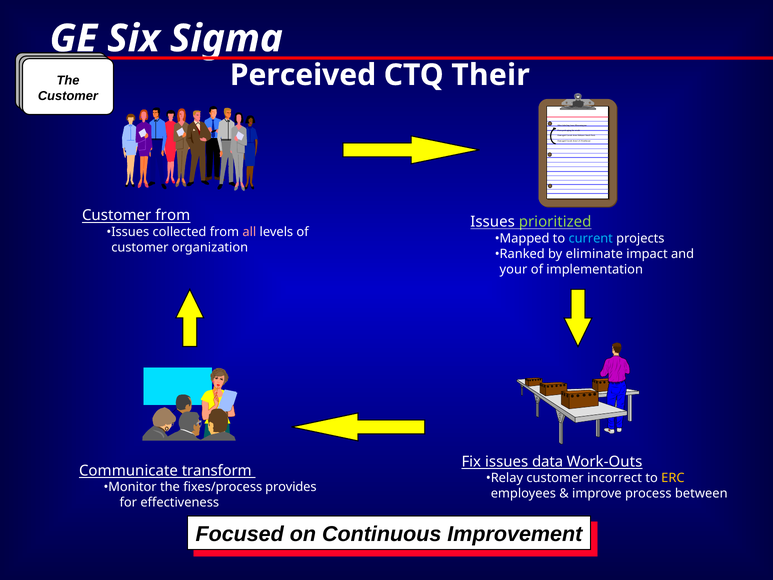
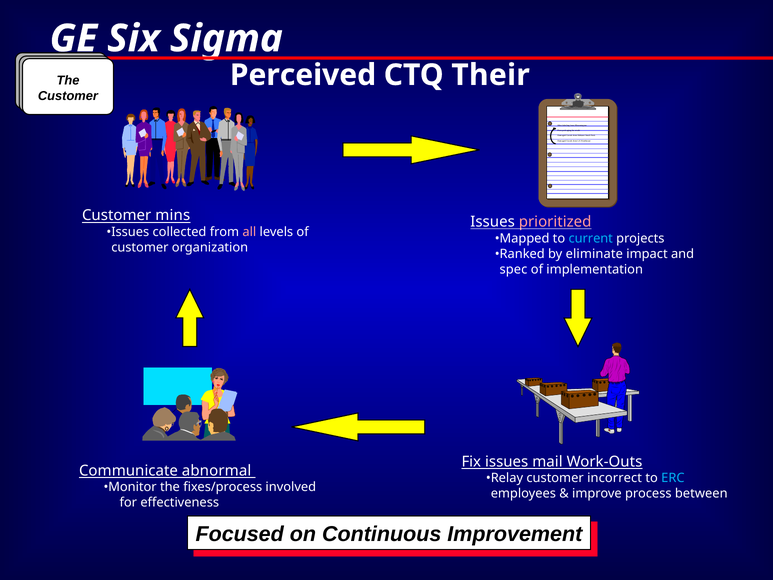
Customer from: from -> mins
prioritized colour: light green -> pink
your: your -> spec
data: data -> mail
transform: transform -> abnormal
ERC colour: yellow -> light blue
provides: provides -> involved
